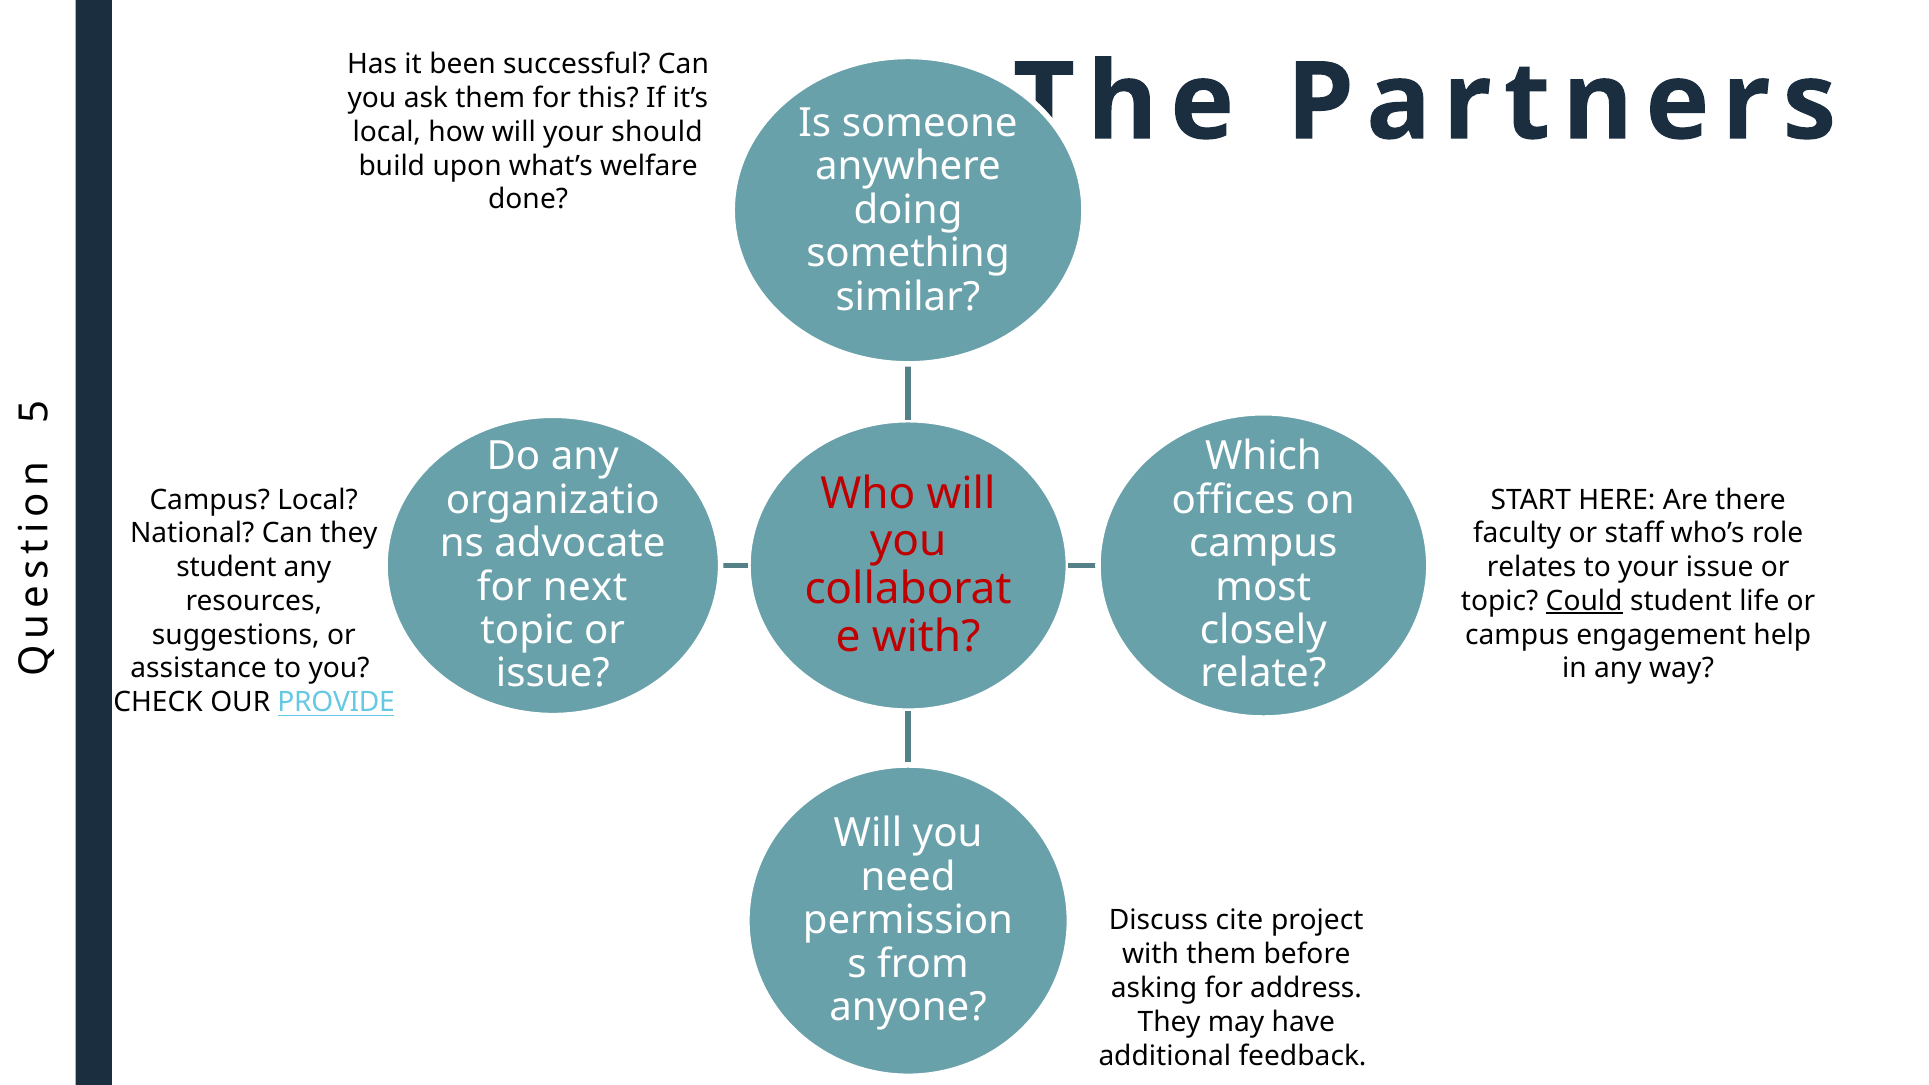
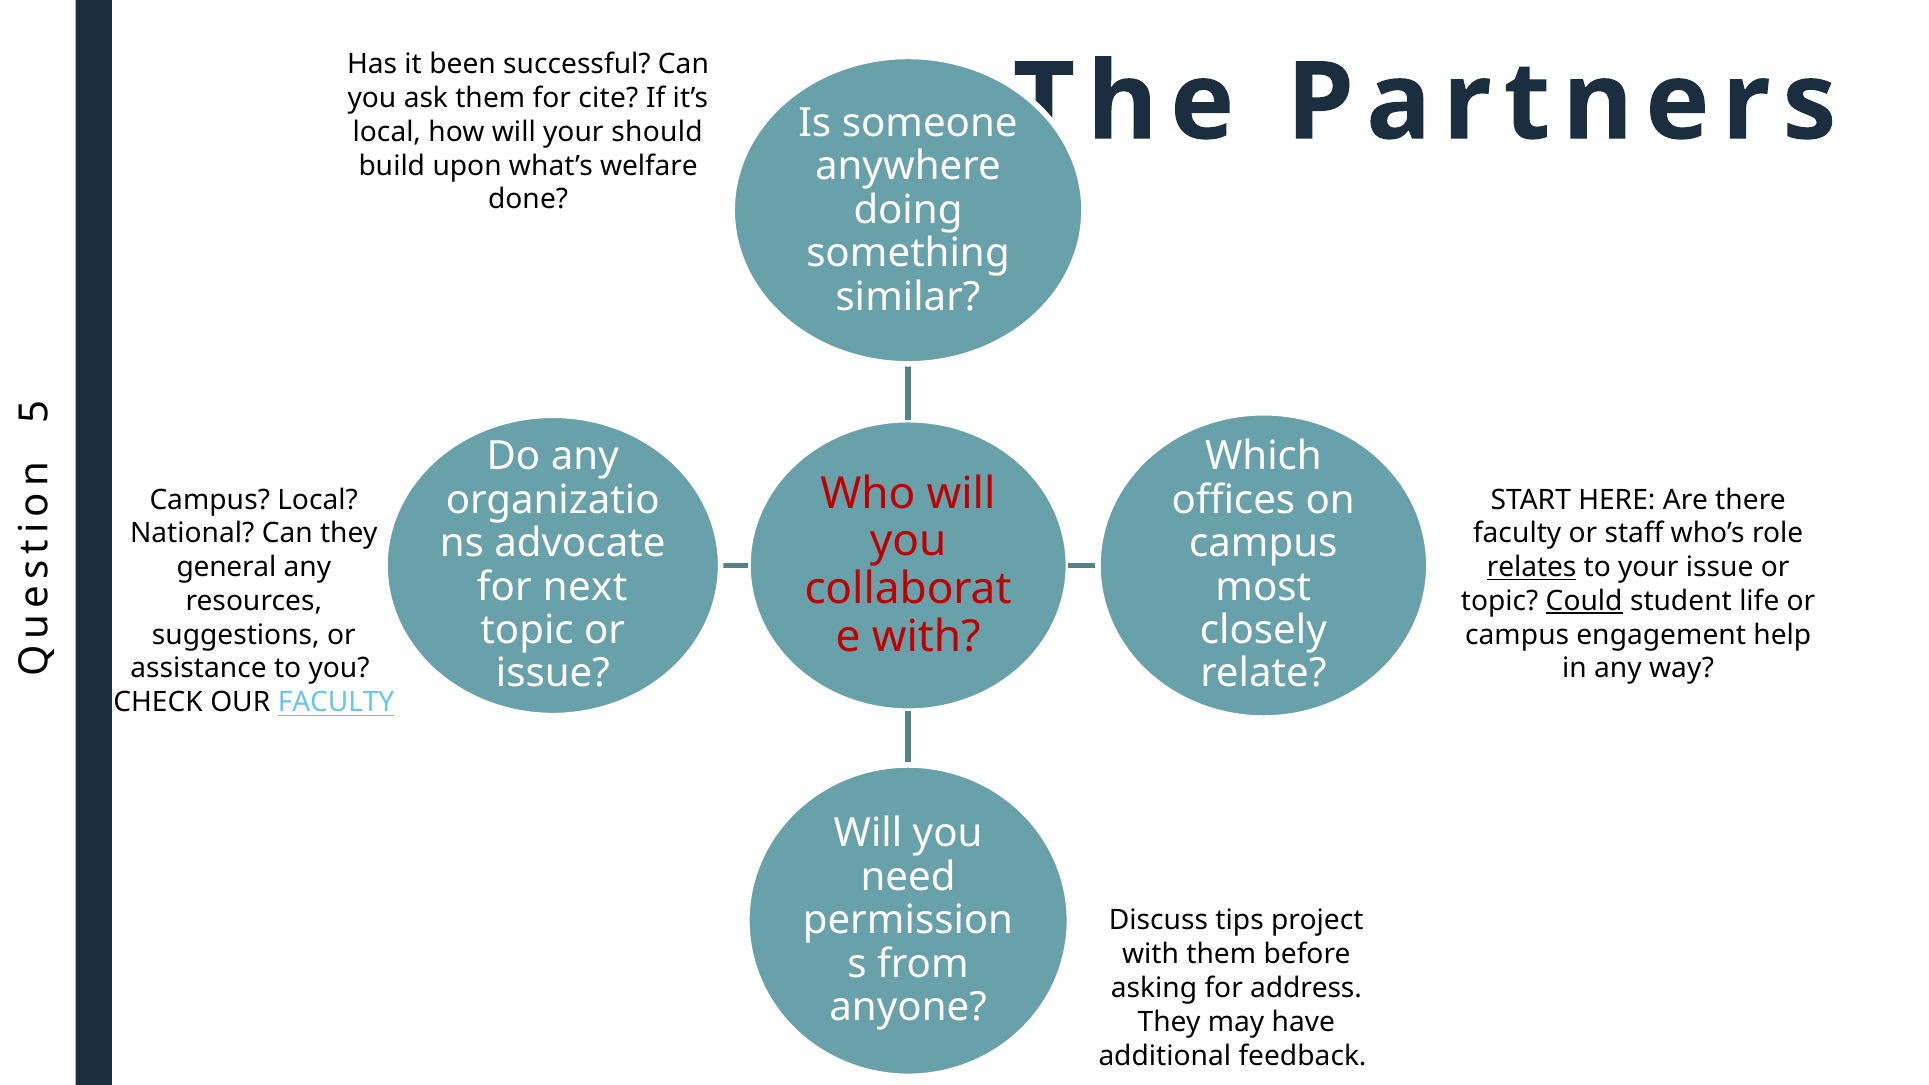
this: this -> cite
student at (226, 567): student -> general
relates underline: none -> present
OUR PROVIDE: PROVIDE -> FACULTY
cite: cite -> tips
